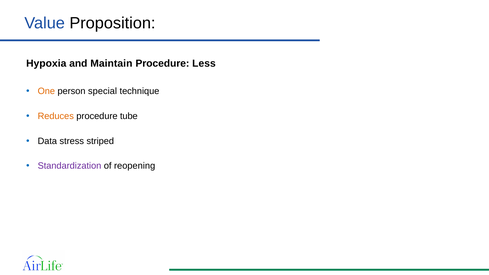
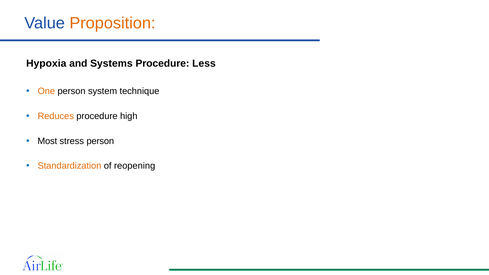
Proposition colour: black -> orange
Maintain: Maintain -> Systems
special: special -> system
tube: tube -> high
Data: Data -> Most
stress striped: striped -> person
Standardization colour: purple -> orange
